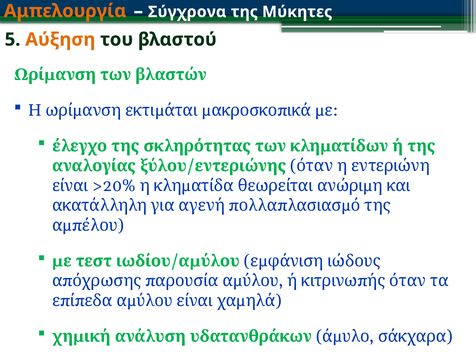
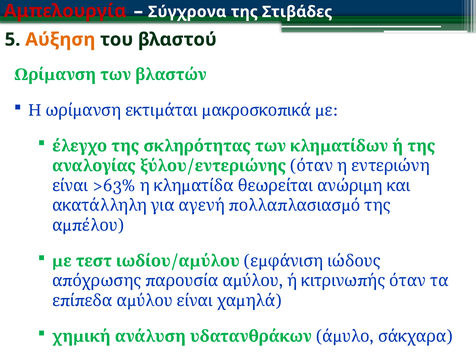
Αμπελουργία colour: orange -> red
Μύκητες: Μύκητες -> Στιβάδες
>20%: >20% -> >63%
